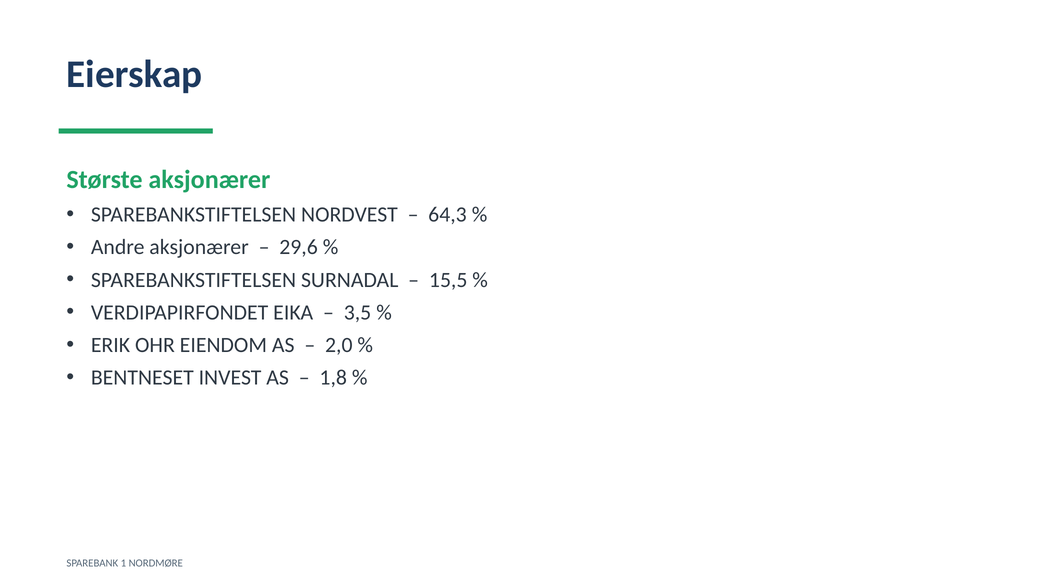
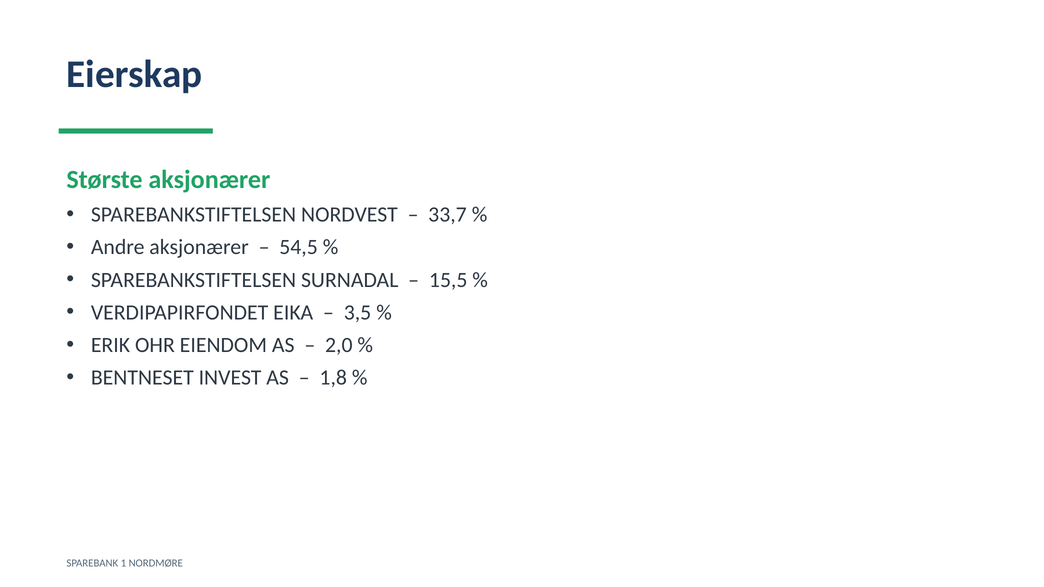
64,3: 64,3 -> 33,7
29,6: 29,6 -> 54,5
